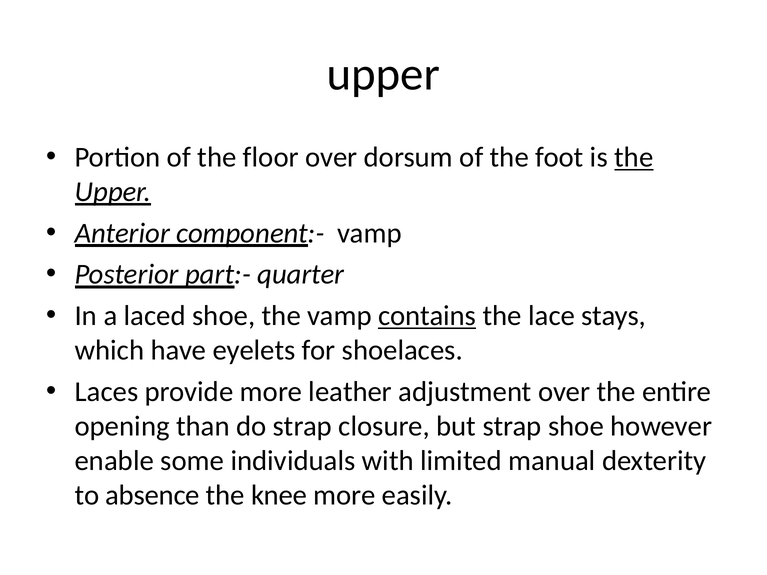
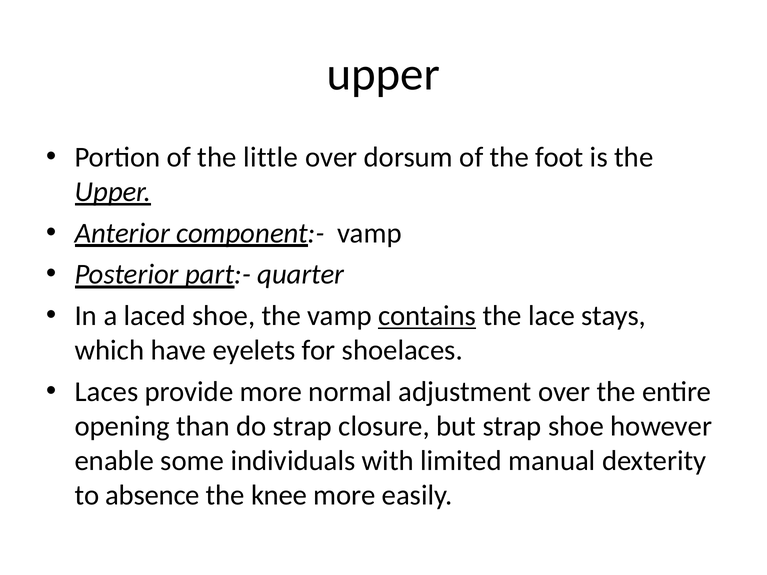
floor: floor -> little
the at (634, 157) underline: present -> none
leather: leather -> normal
